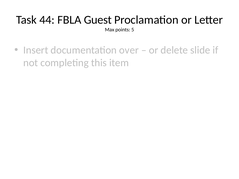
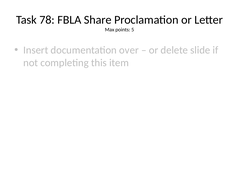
44: 44 -> 78
Guest: Guest -> Share
